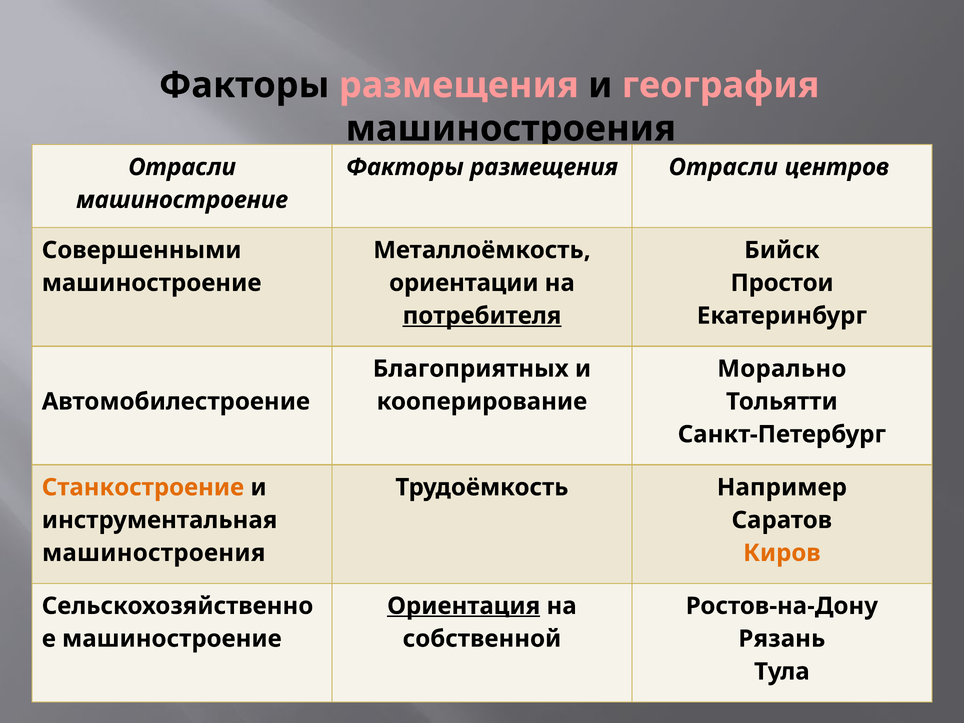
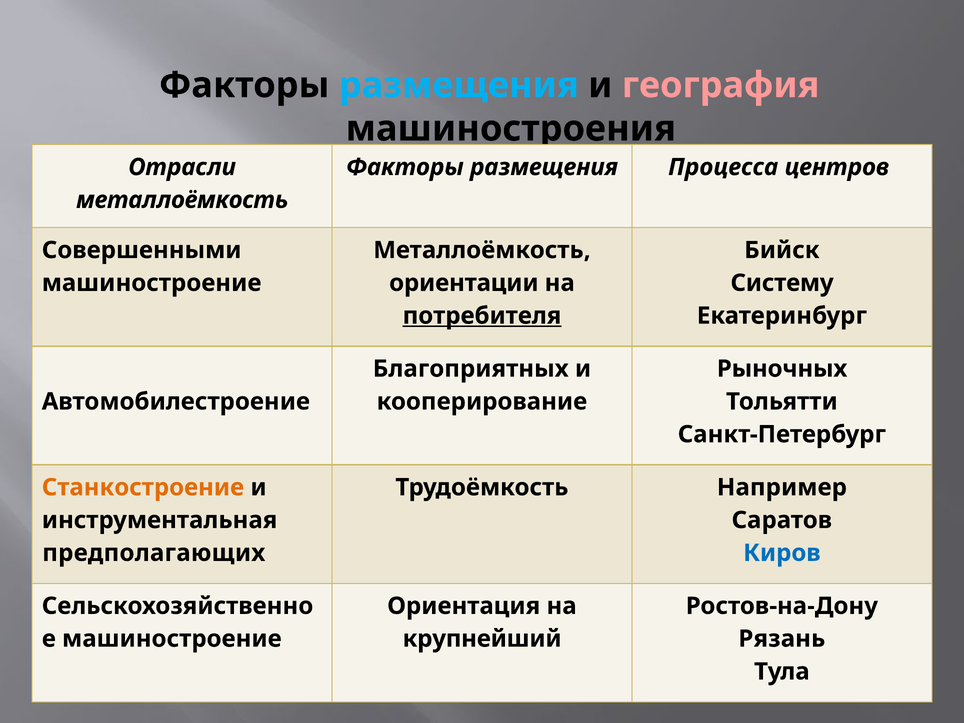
размещения at (459, 85) colour: pink -> light blue
размещения Отрасли: Отрасли -> Процесса
машиностроение at (182, 200): машиностроение -> металлоёмкость
Простои: Простои -> Систему
Морально: Морально -> Рыночных
машиностроения at (154, 553): машиностроения -> предполагающих
Киров colour: orange -> blue
Ориентация underline: present -> none
собственной: собственной -> крупнейший
